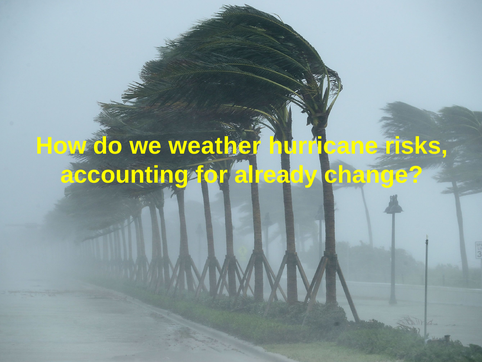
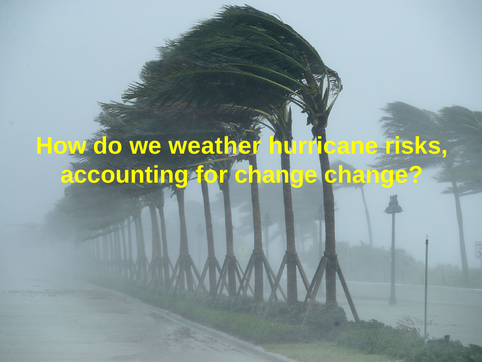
for already: already -> change
